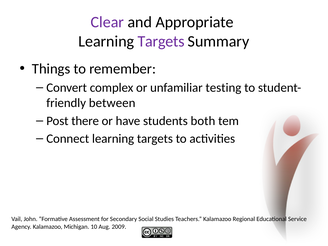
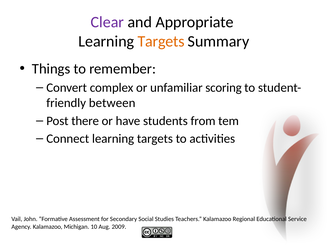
Targets at (161, 41) colour: purple -> orange
testing: testing -> scoring
both: both -> from
